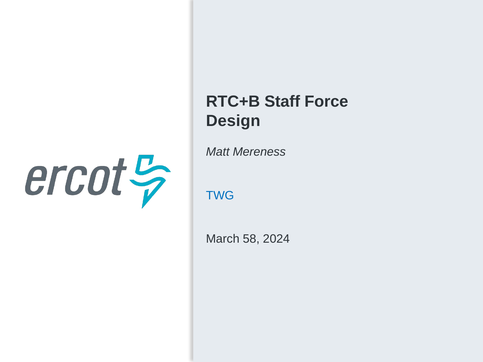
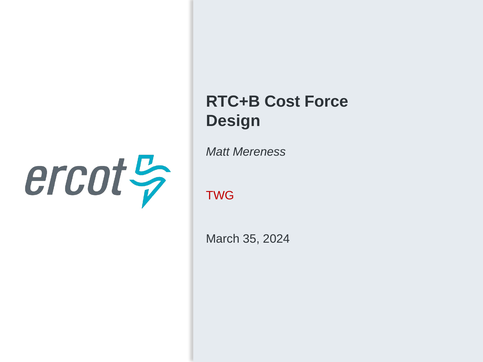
Staff: Staff -> Cost
TWG colour: blue -> red
58: 58 -> 35
